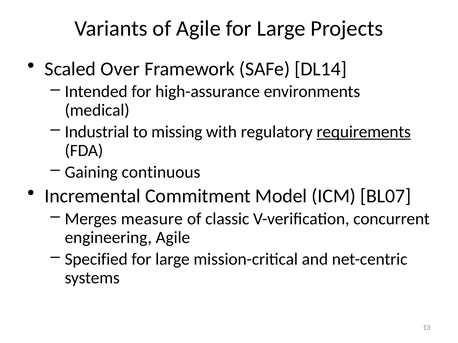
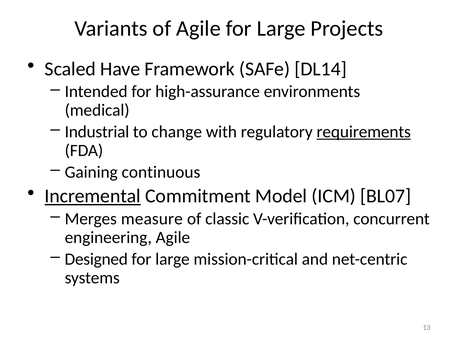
Over: Over -> Have
missing: missing -> change
Incremental underline: none -> present
Specified: Specified -> Designed
